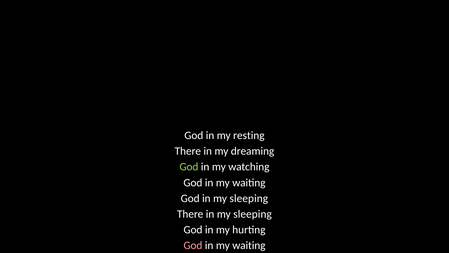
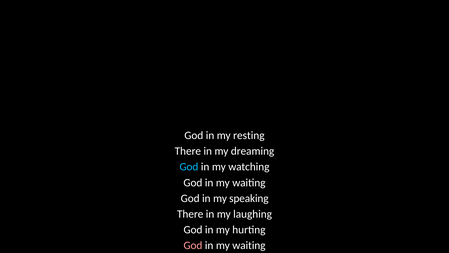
God at (189, 167) colour: light green -> light blue
God in my sleeping: sleeping -> speaking
There in my sleeping: sleeping -> laughing
